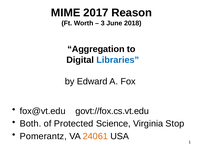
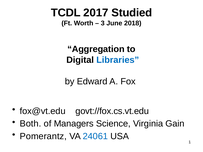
MIME: MIME -> TCDL
Reason: Reason -> Studied
Protected: Protected -> Managers
Stop: Stop -> Gain
24061 colour: orange -> blue
